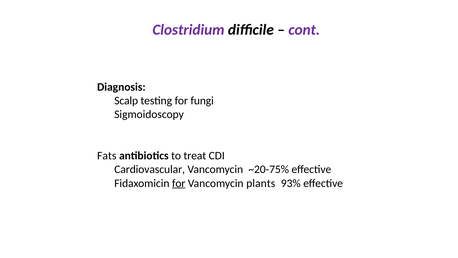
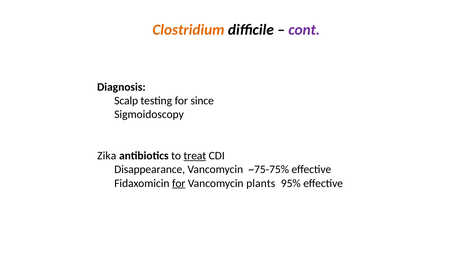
Clostridium colour: purple -> orange
fungi: fungi -> since
Fats: Fats -> Zika
treat underline: none -> present
Cardiovascular: Cardiovascular -> Disappearance
~20-75%: ~20-75% -> ~75-75%
93%: 93% -> 95%
